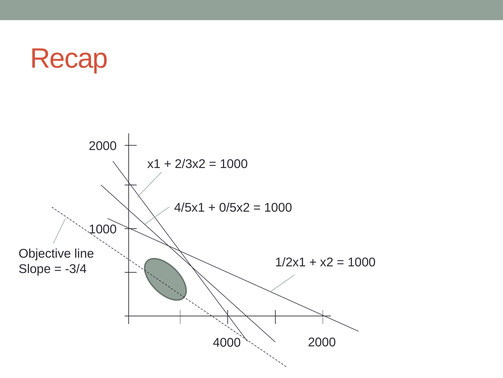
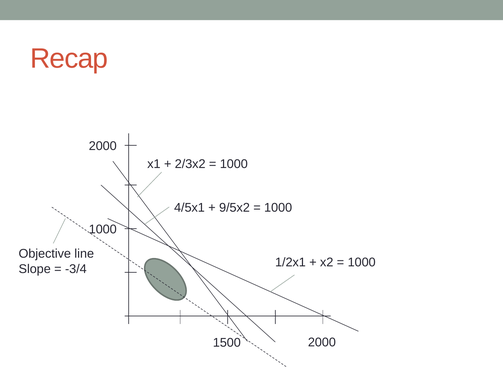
0/5x2: 0/5x2 -> 9/5x2
4000: 4000 -> 1500
